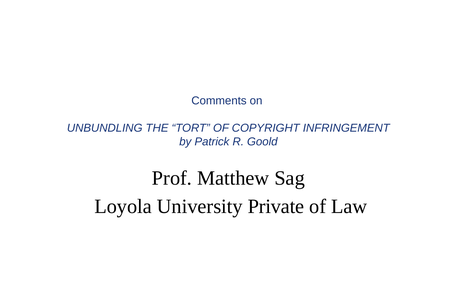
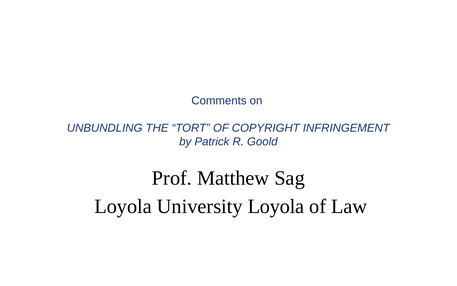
University Private: Private -> Loyola
